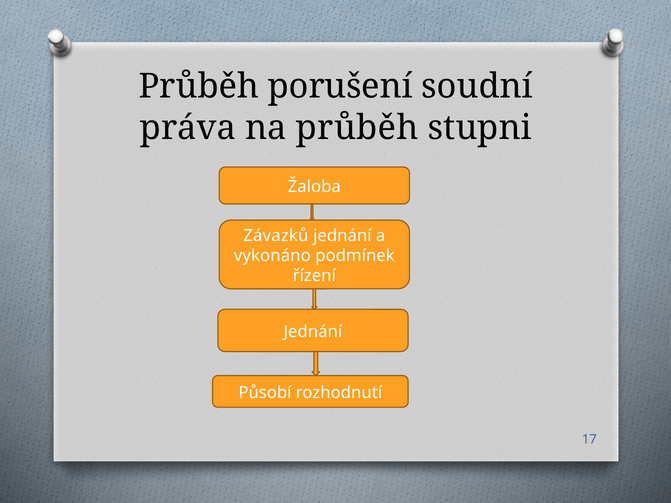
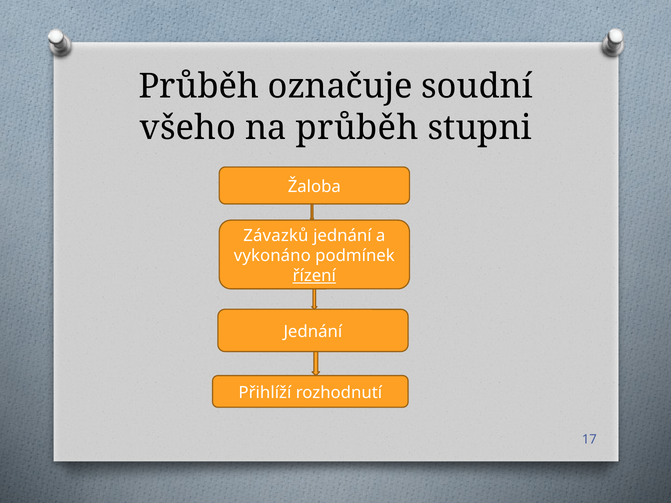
porušení: porušení -> označuje
práva: práva -> všeho
řízení underline: none -> present
Působí: Působí -> Přihlíží
